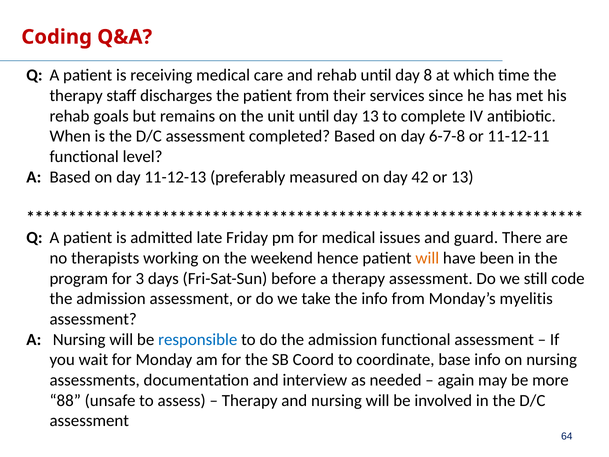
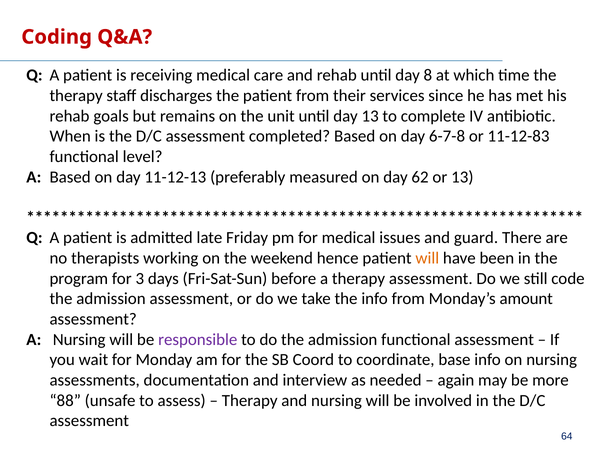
11-12-11: 11-12-11 -> 11-12-83
42: 42 -> 62
myelitis: myelitis -> amount
responsible colour: blue -> purple
